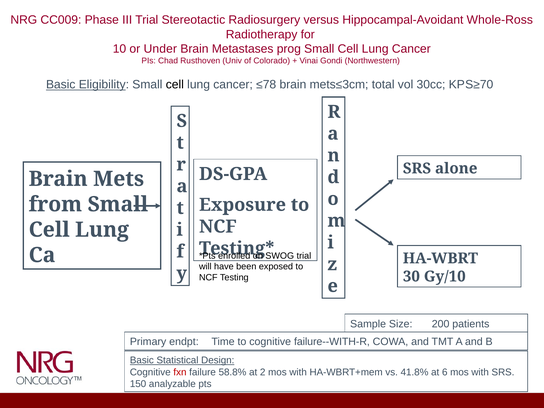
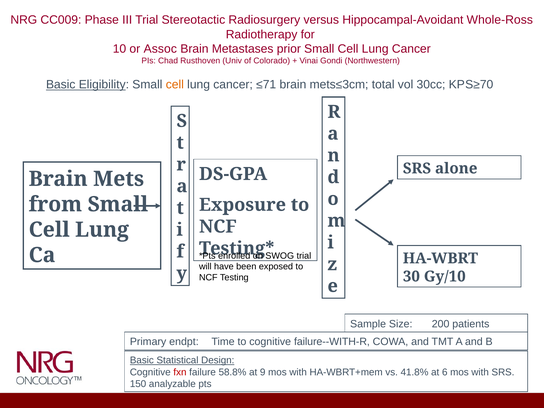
Under: Under -> Assoc
prog: prog -> prior
cell at (175, 85) colour: black -> orange
≤78: ≤78 -> ≤71
2: 2 -> 9
